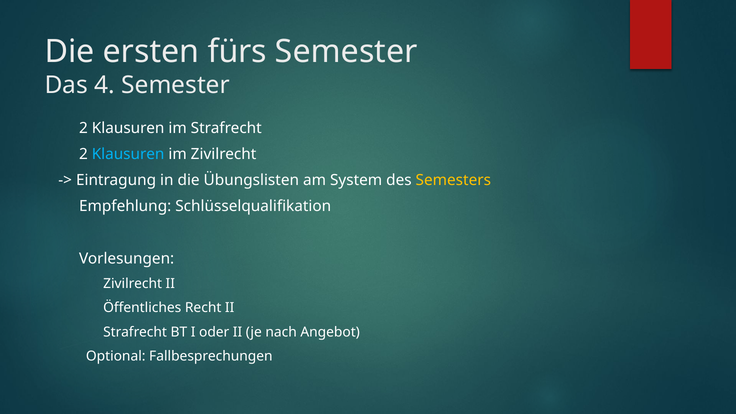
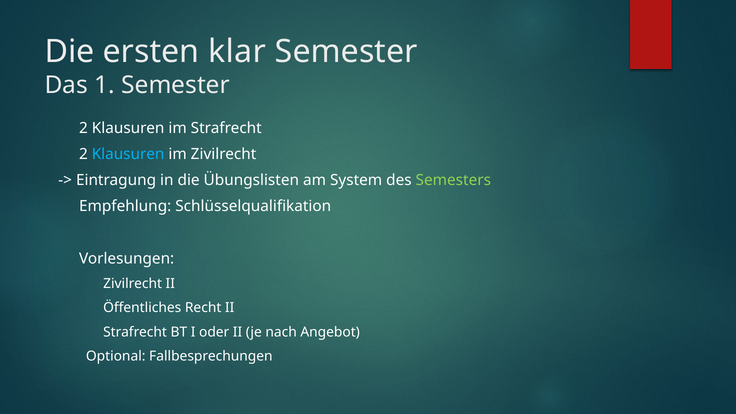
fürs: fürs -> klar
4: 4 -> 1
Semesters colour: yellow -> light green
